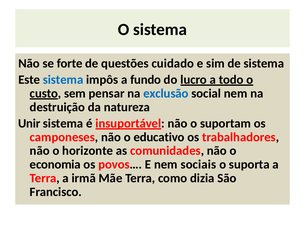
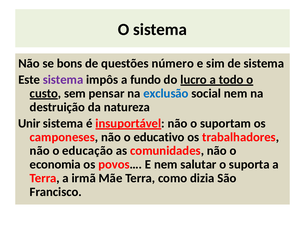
forte: forte -> bons
cuidado: cuidado -> número
sistema at (63, 80) colour: blue -> purple
horizonte: horizonte -> educação
sociais: sociais -> salutar
